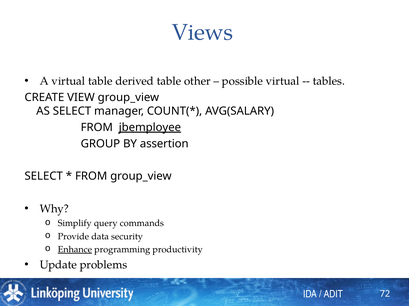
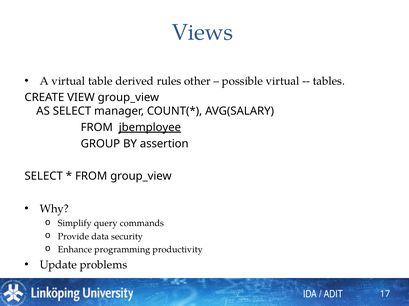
derived table: table -> rules
Enhance underline: present -> none
72: 72 -> 17
